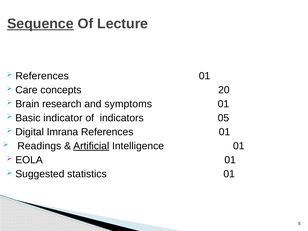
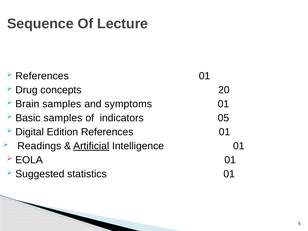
Sequence underline: present -> none
Care: Care -> Drug
Brain research: research -> samples
Basic indicator: indicator -> samples
Imrana: Imrana -> Edition
